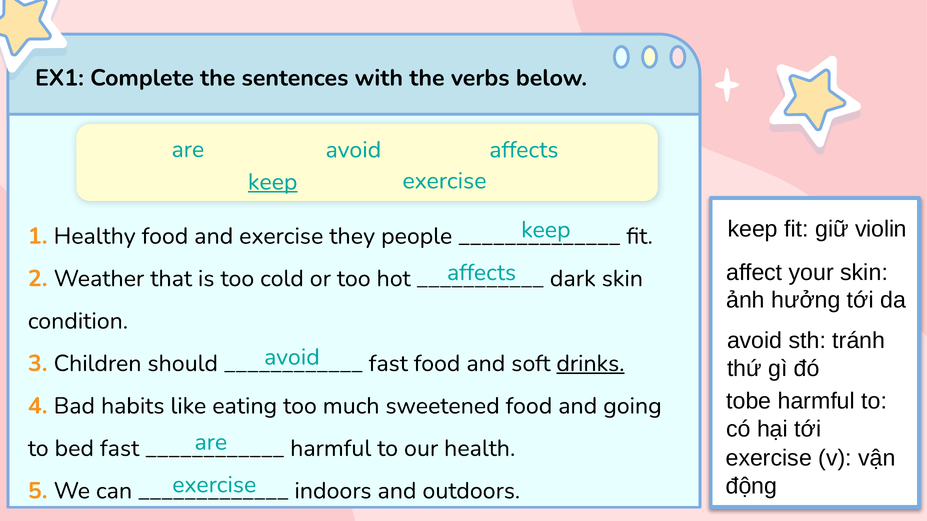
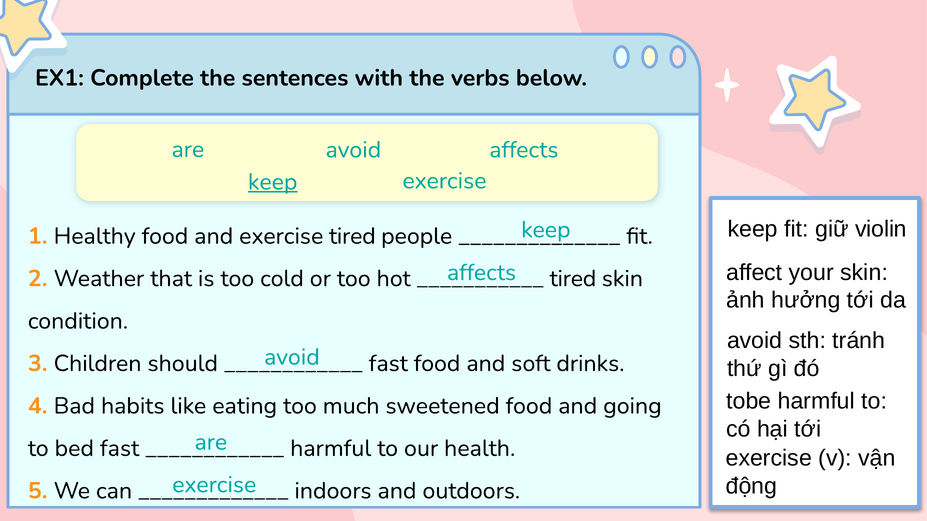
exercise they: they -> tired
dark at (573, 279): dark -> tired
drinks underline: present -> none
